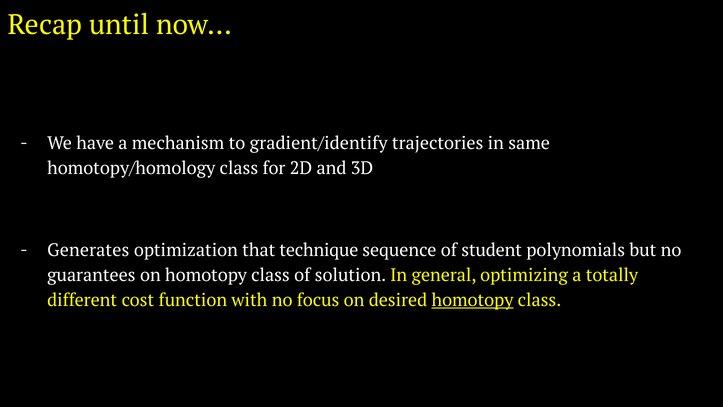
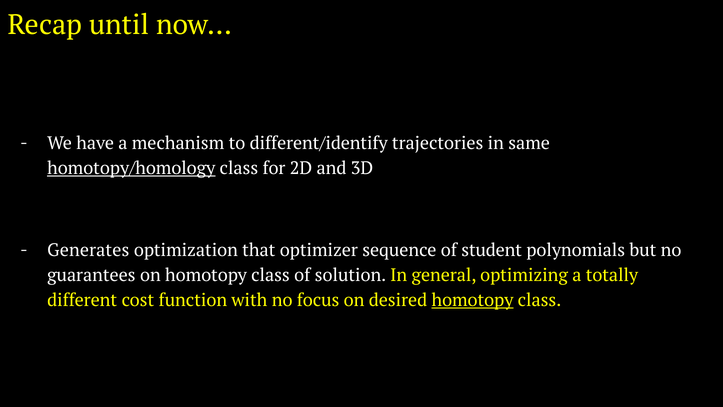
gradient/identify: gradient/identify -> different/identify
homotopy/homology underline: none -> present
technique: technique -> optimizer
